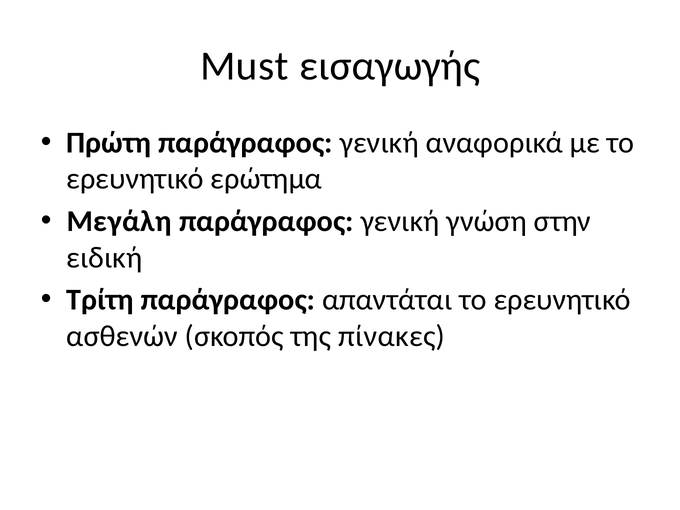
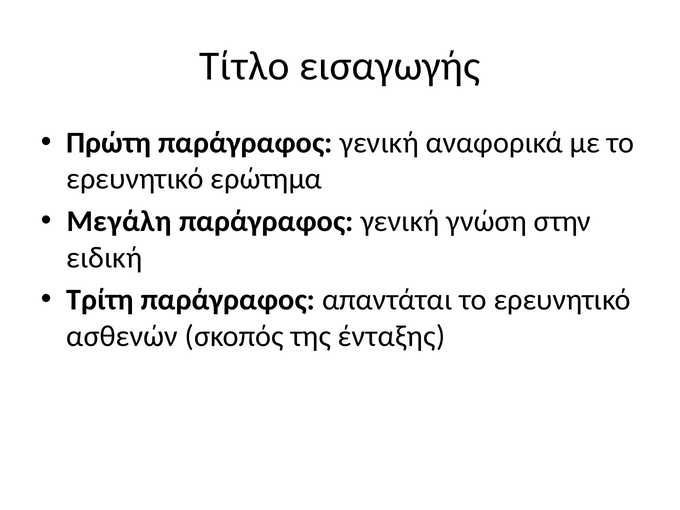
Must: Must -> Τίτλο
πίνακες: πίνακες -> ένταξης
